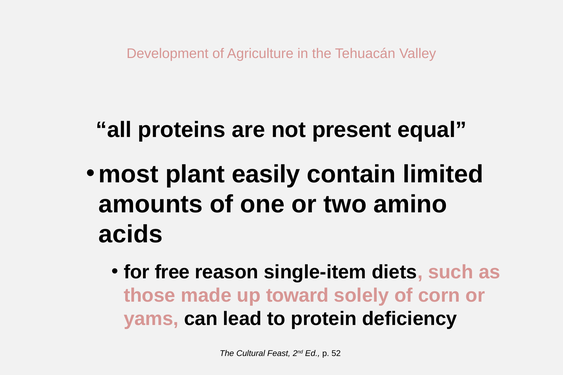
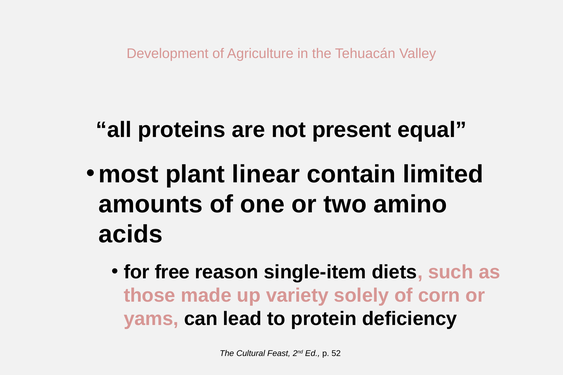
easily: easily -> linear
toward: toward -> variety
